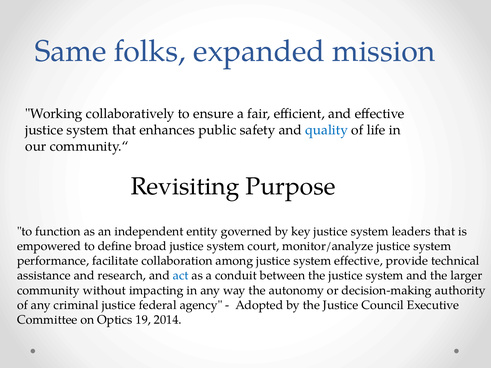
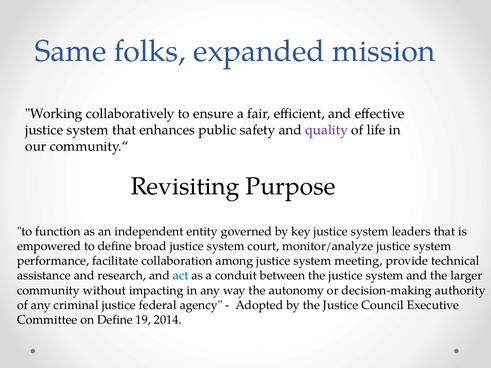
quality colour: blue -> purple
system effective: effective -> meeting
on Optics: Optics -> Define
